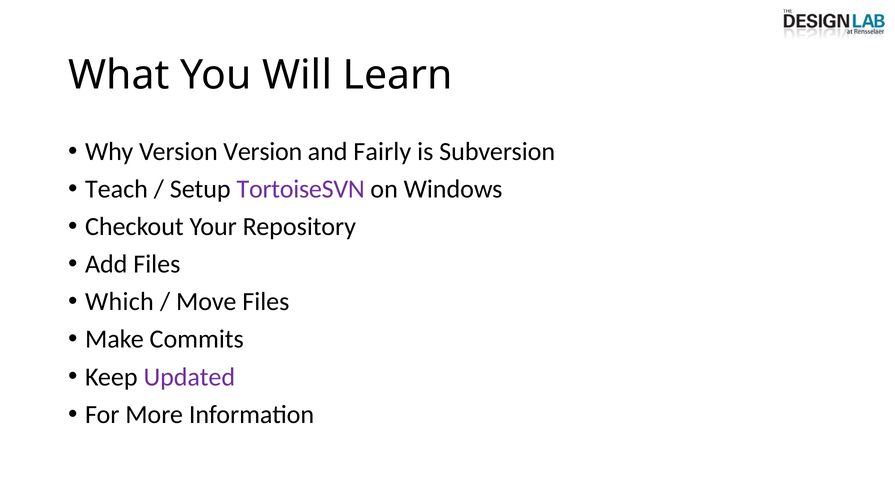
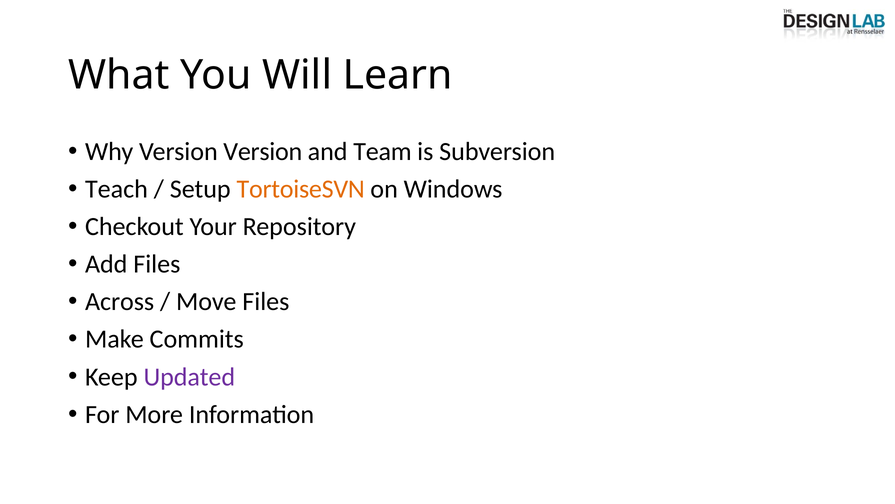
Fairly: Fairly -> Team
TortoiseSVN colour: purple -> orange
Which: Which -> Across
